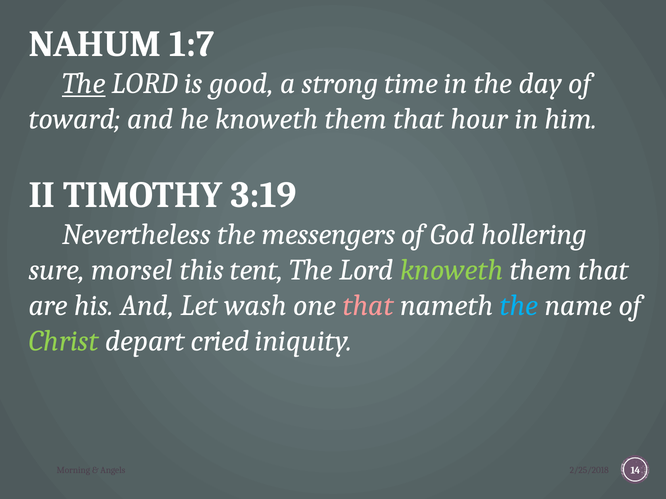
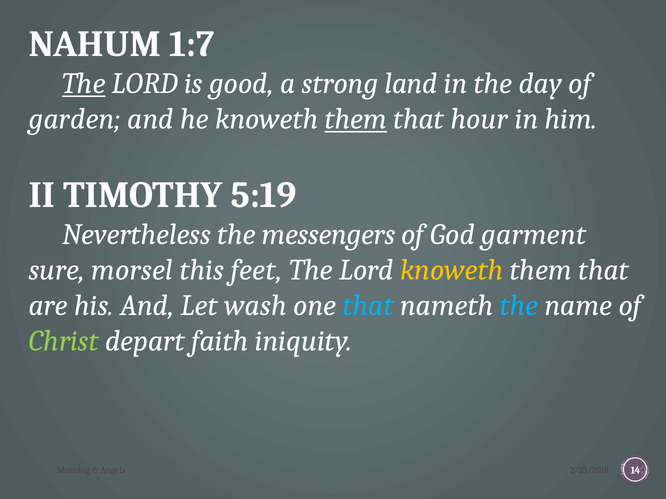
time: time -> land
toward: toward -> garden
them at (356, 119) underline: none -> present
3:19: 3:19 -> 5:19
hollering: hollering -> garment
tent: tent -> feet
knoweth at (452, 270) colour: light green -> yellow
that at (368, 306) colour: pink -> light blue
cried: cried -> faith
